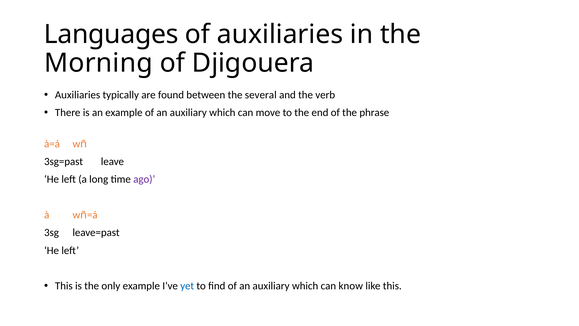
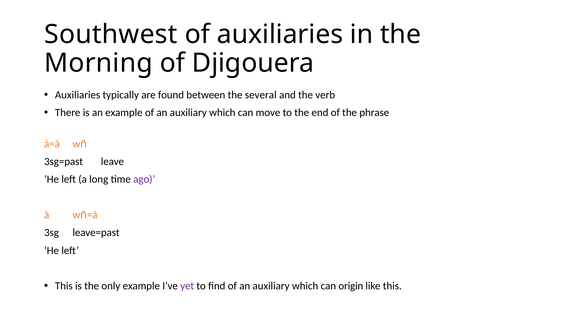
Languages: Languages -> Southwest
yet colour: blue -> purple
know: know -> origin
